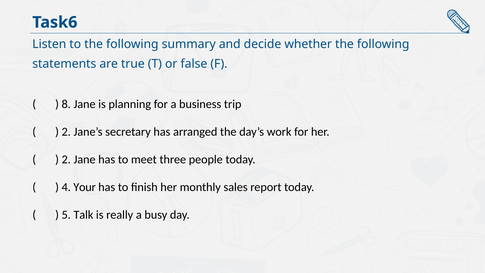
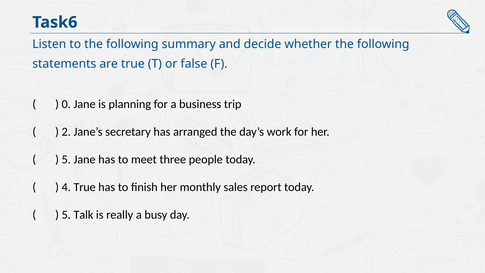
8: 8 -> 0
2 at (66, 159): 2 -> 5
4 Your: Your -> True
